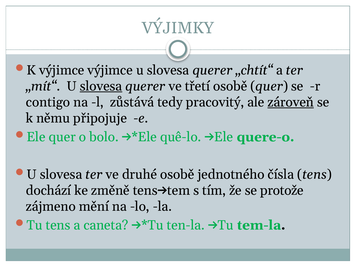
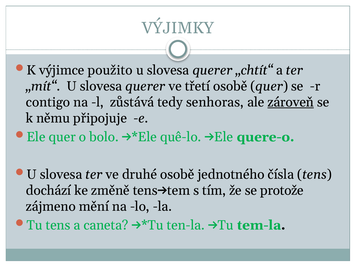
výjimce výjimce: výjimce -> použito
slovesa at (101, 86) underline: present -> none
pracovitý: pracovitý -> senhoras
